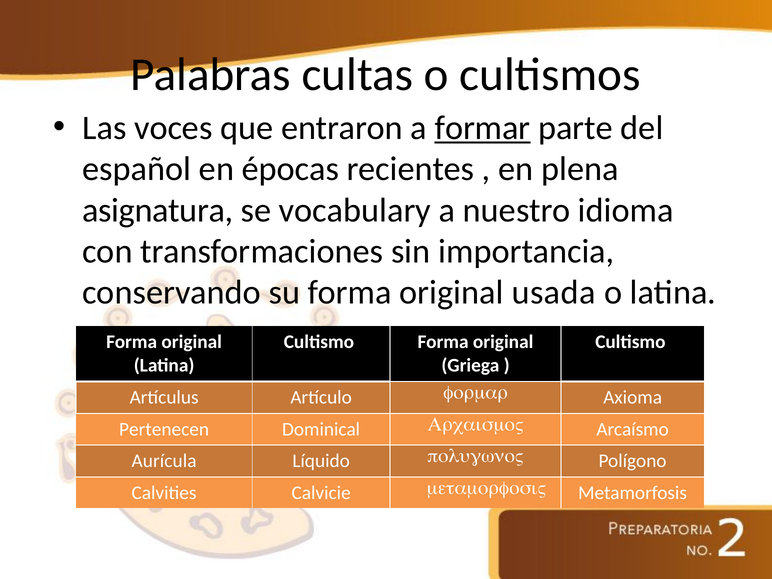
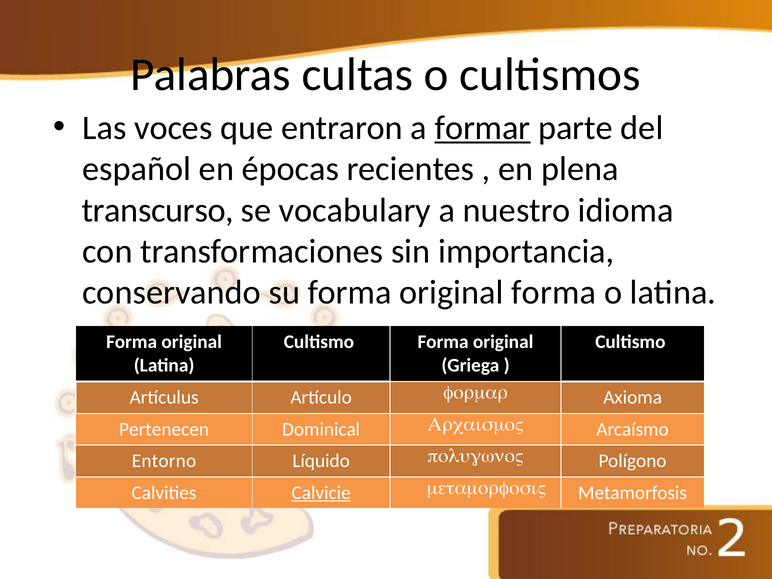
asignatura: asignatura -> transcurso
original usada: usada -> forma
Aurícula: Aurícula -> Entorno
Calvicie underline: none -> present
